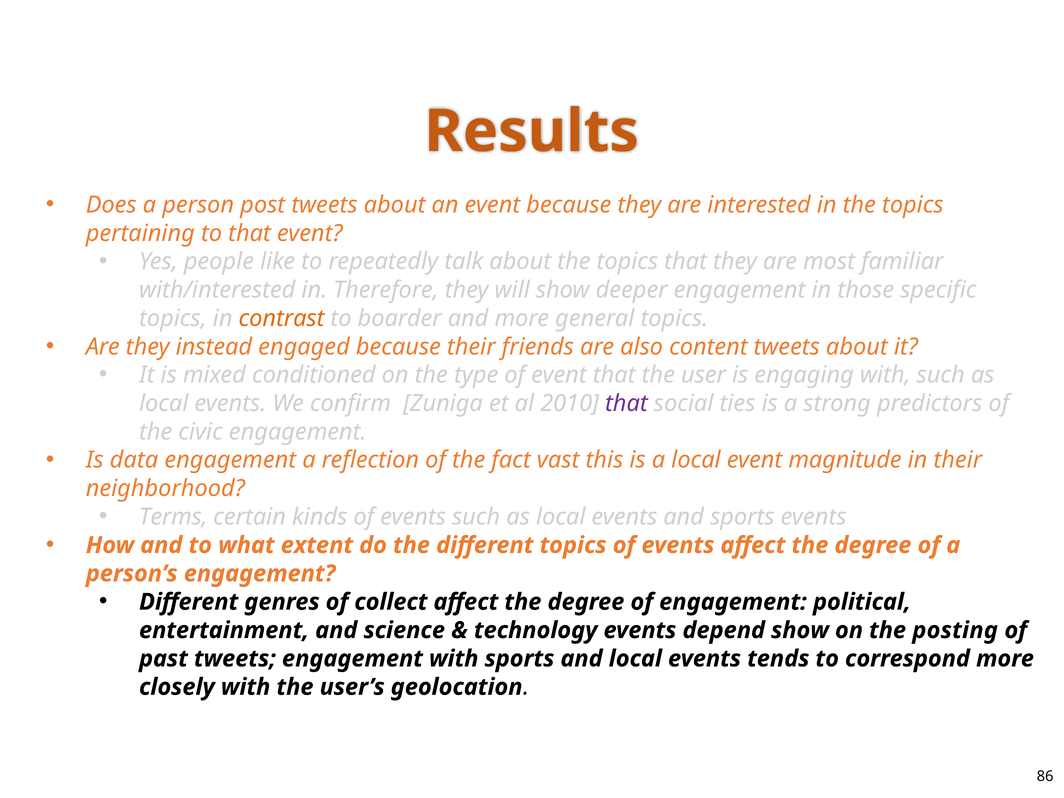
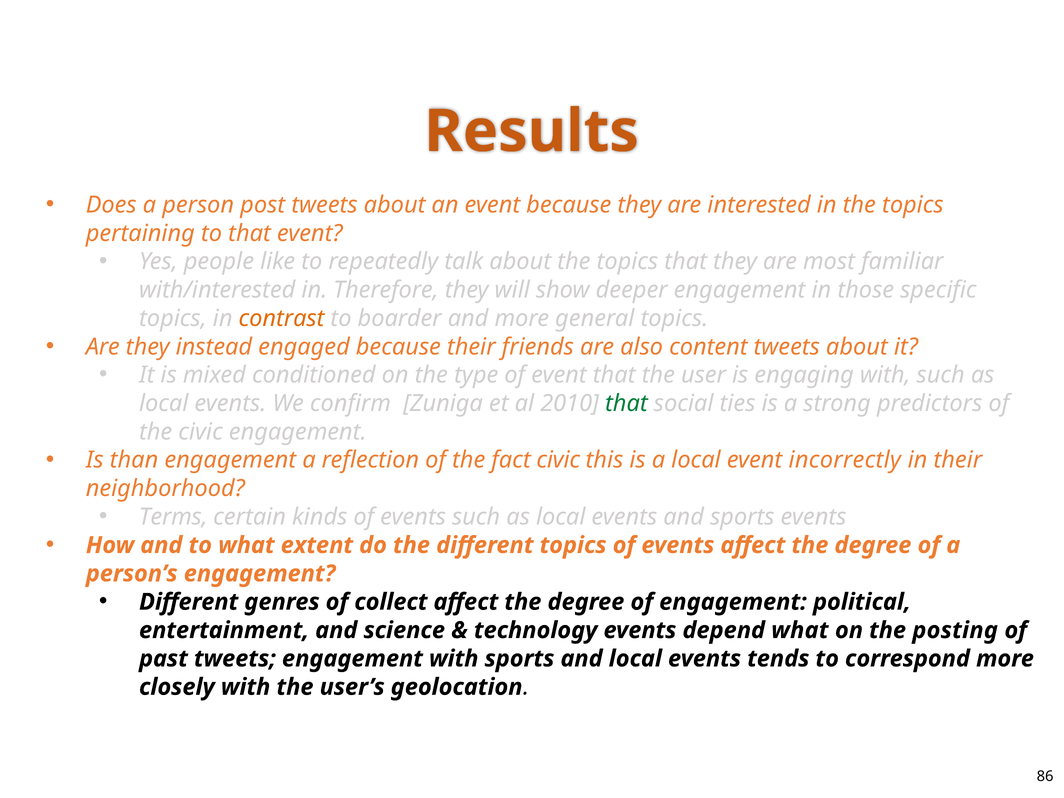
that at (626, 403) colour: purple -> green
data: data -> than
fact vast: vast -> civic
magnitude: magnitude -> incorrectly
depend show: show -> what
